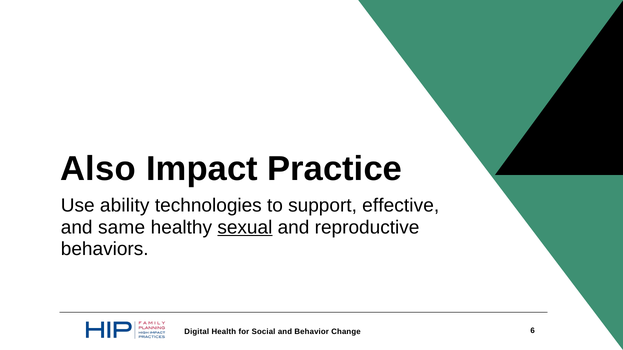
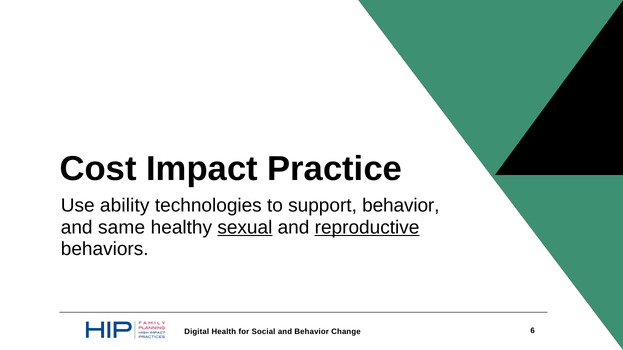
Also: Also -> Cost
support effective: effective -> behavior
reproductive underline: none -> present
